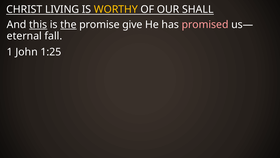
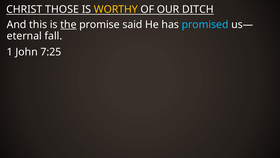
LIVING: LIVING -> THOSE
SHALL: SHALL -> DITCH
this underline: present -> none
give: give -> said
promised colour: pink -> light blue
1:25: 1:25 -> 7:25
